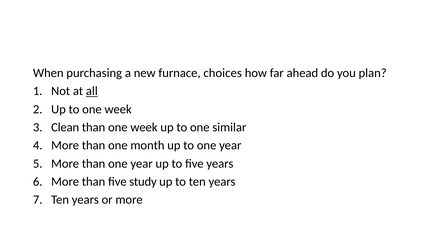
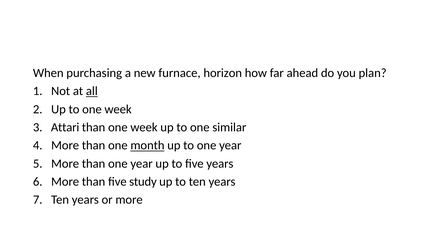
choices: choices -> horizon
Clean: Clean -> Attari
month underline: none -> present
